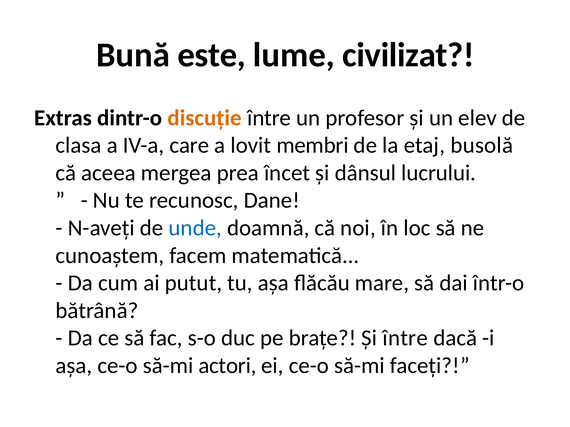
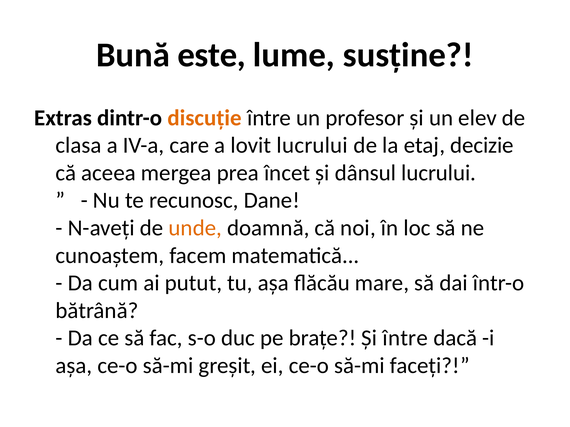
civilizat: civilizat -> susține
lovit membri: membri -> lucrului
busolă: busolă -> decizie
unde colour: blue -> orange
actori: actori -> greșit
